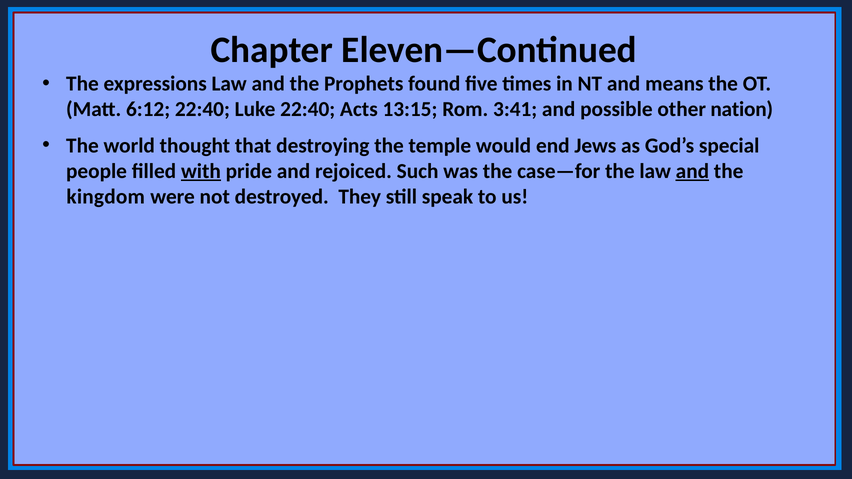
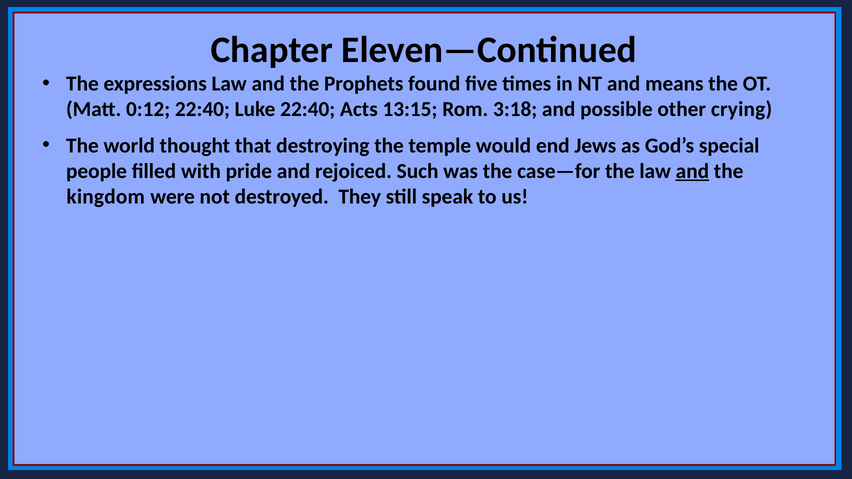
6:12: 6:12 -> 0:12
3:41: 3:41 -> 3:18
nation: nation -> crying
with underline: present -> none
